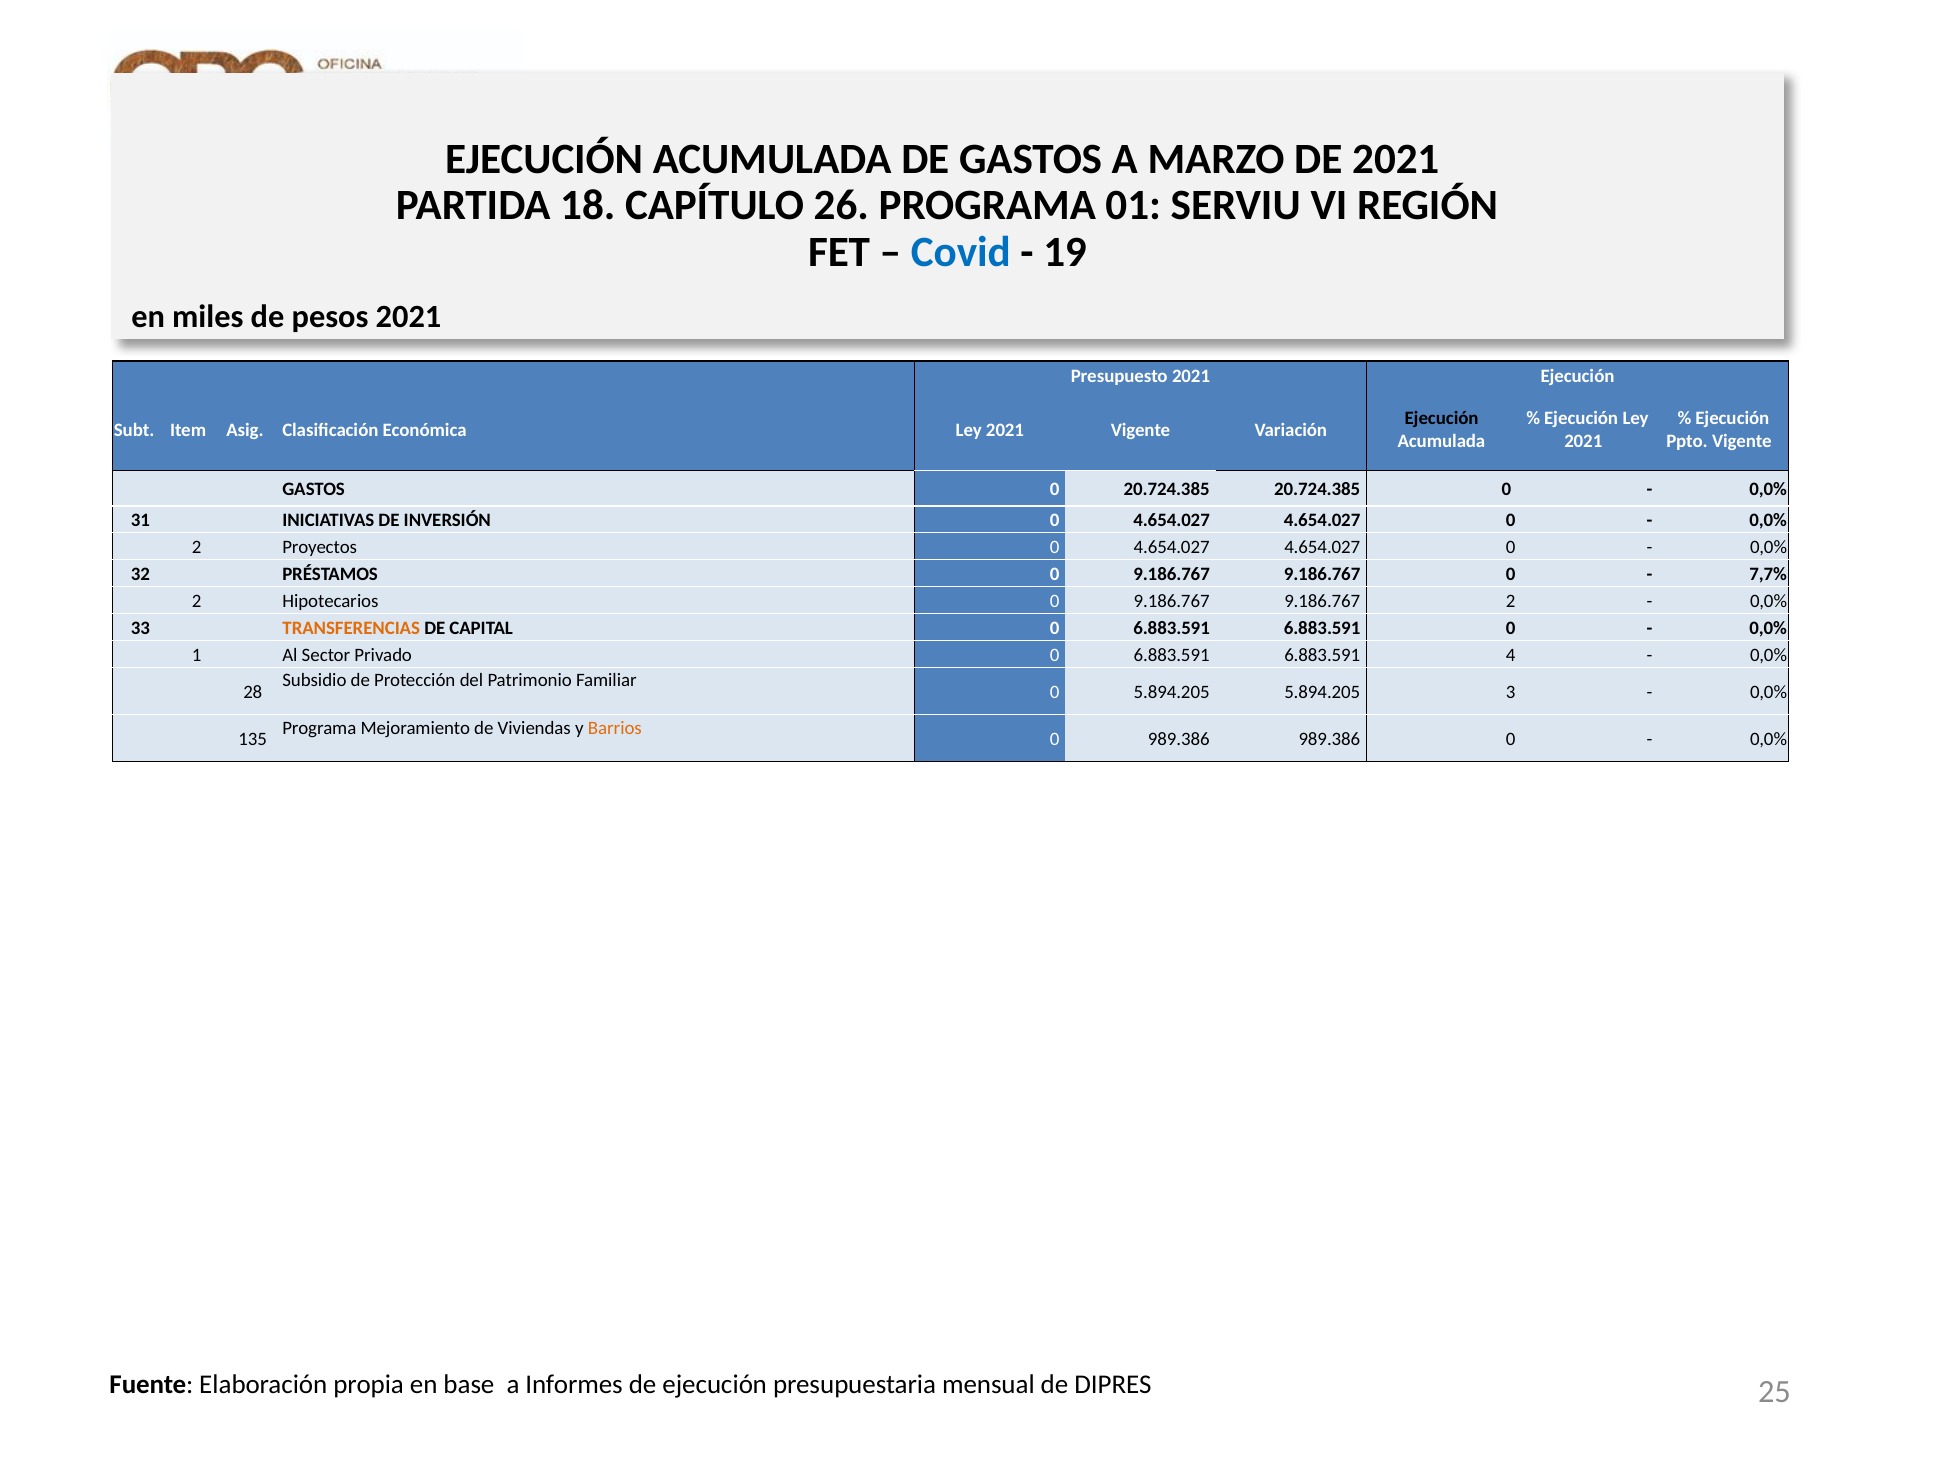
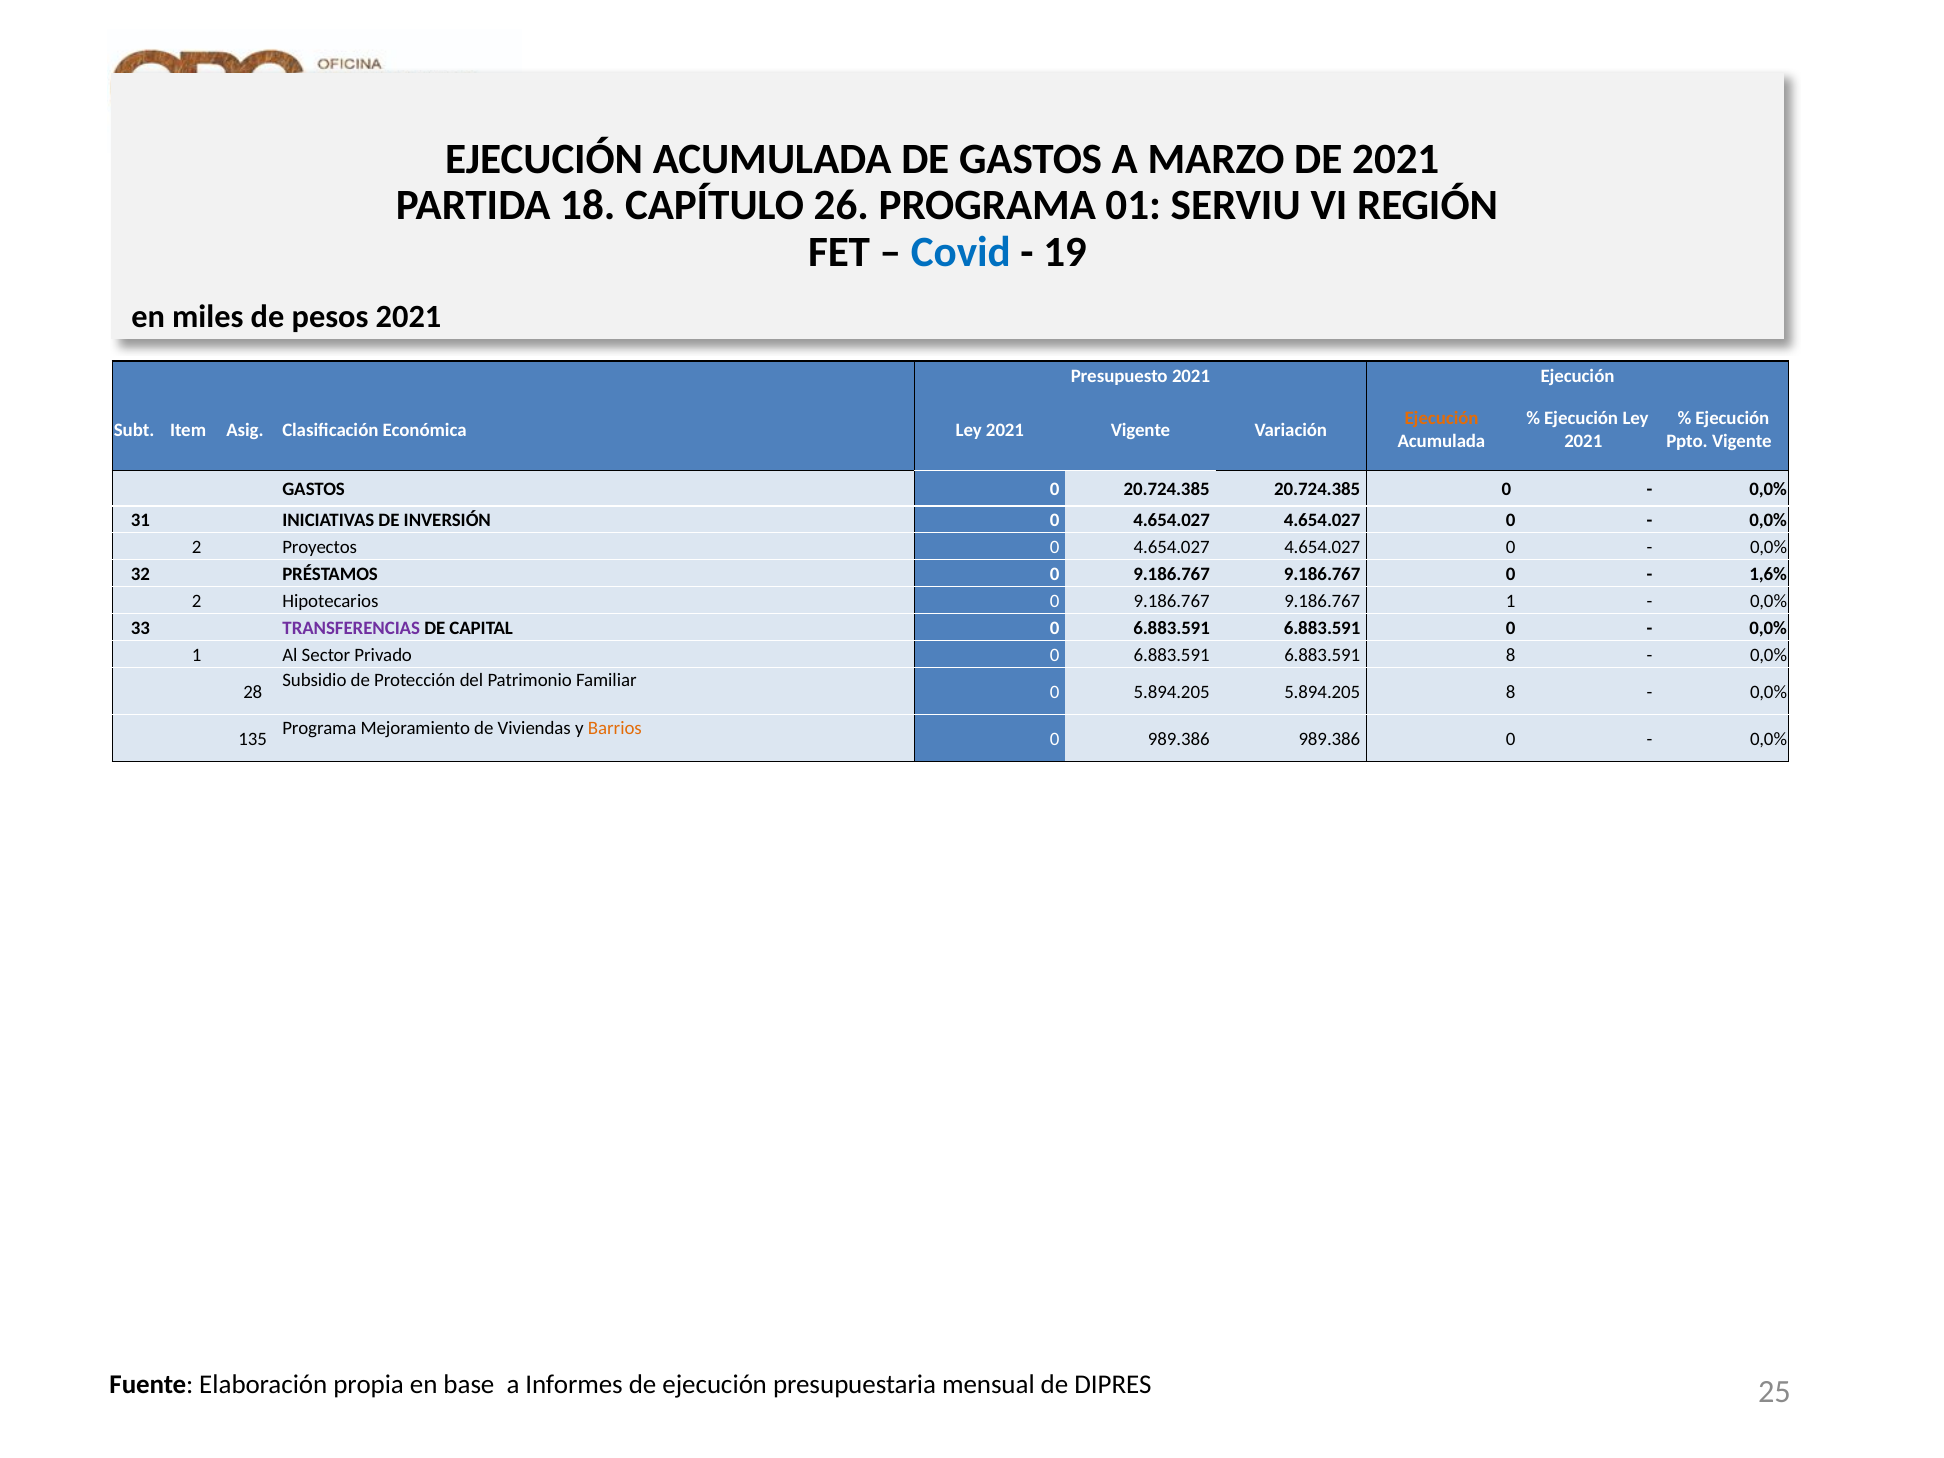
Ejecución at (1442, 419) colour: black -> orange
7,7%: 7,7% -> 1,6%
9.186.767 2: 2 -> 1
TRANSFERENCIAS colour: orange -> purple
6.883.591 4: 4 -> 8
5.894.205 3: 3 -> 8
